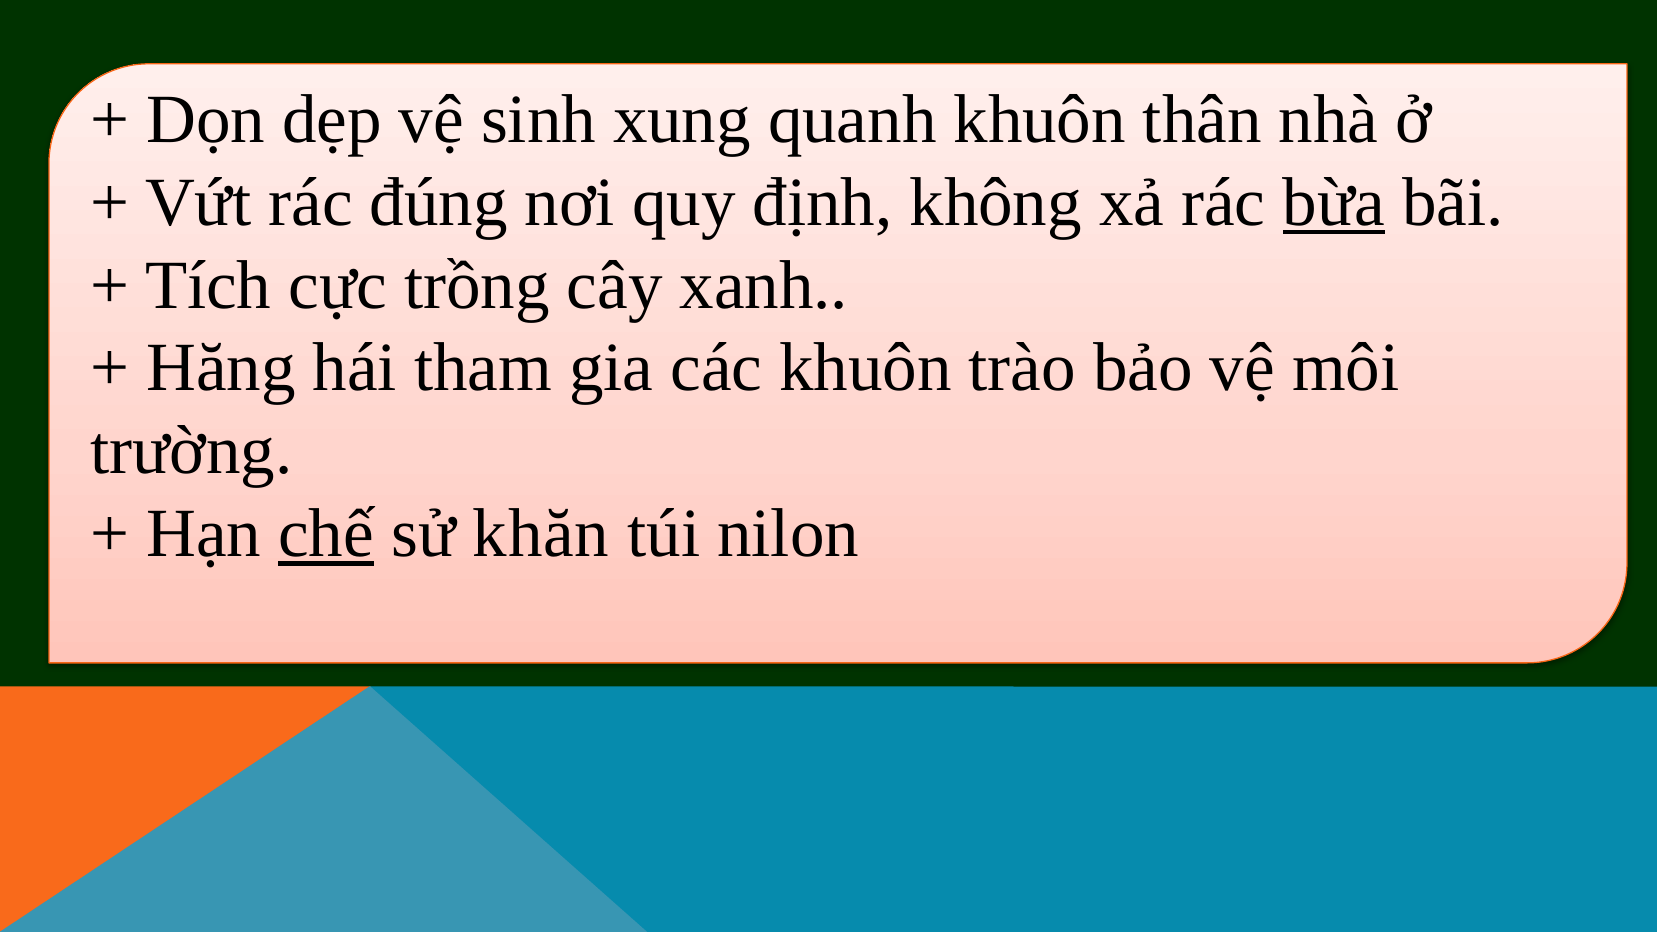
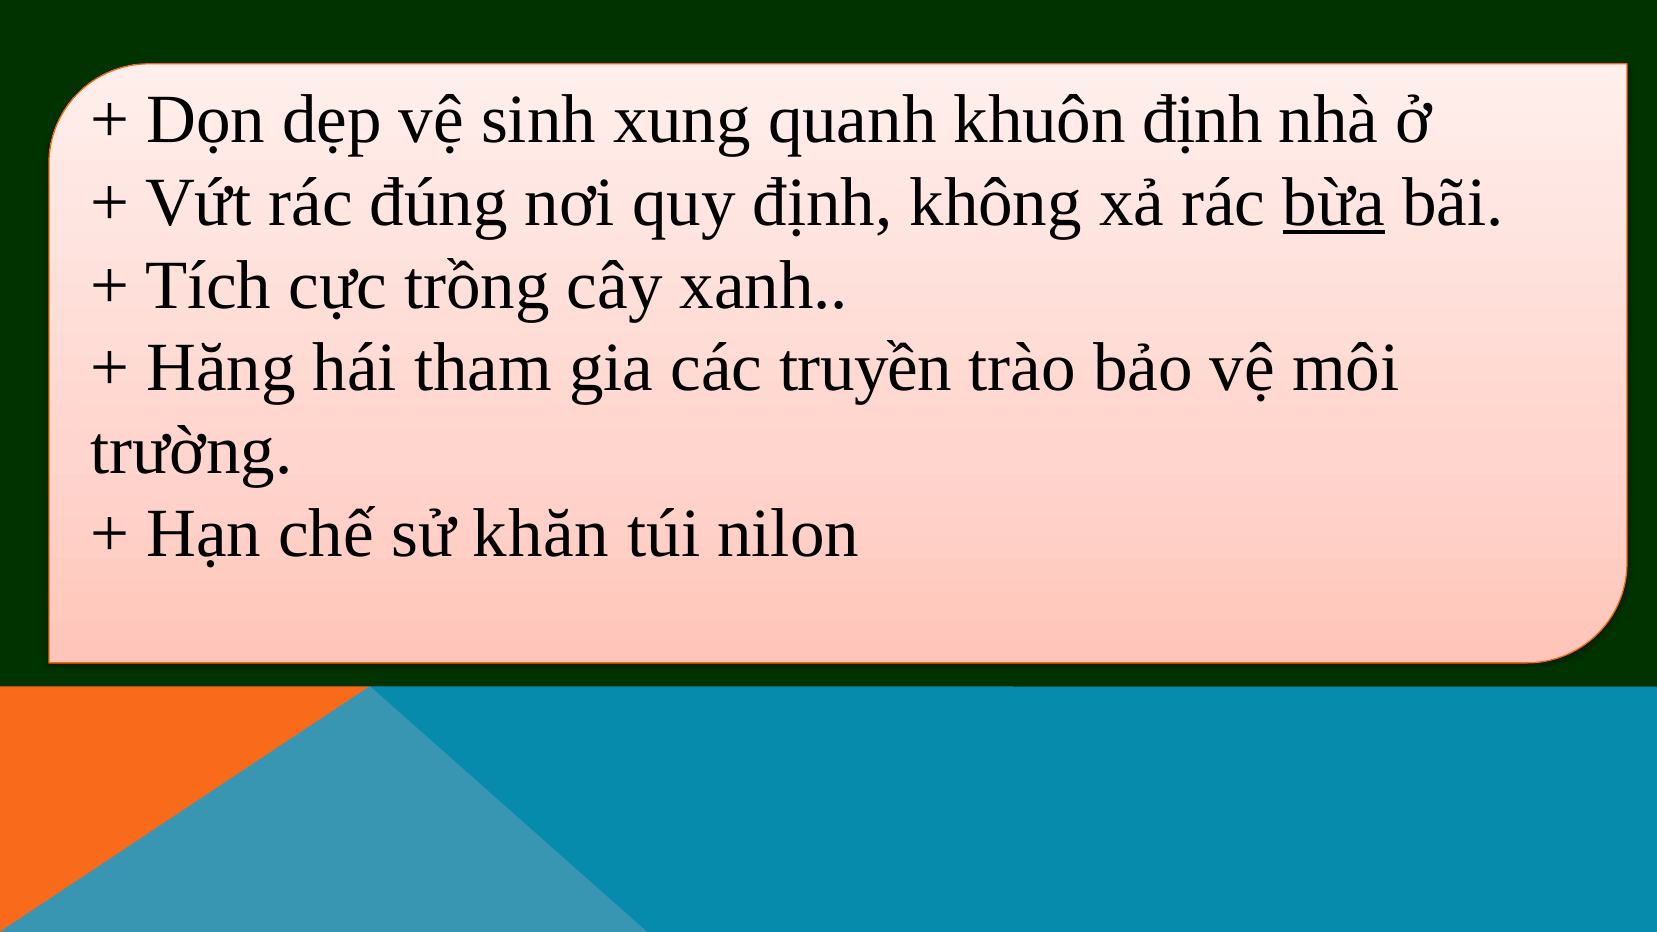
thân at (1202, 120): thân -> định
khuôn at (866, 368): khuôn -> truyền
chế at (326, 534) underline: present -> none
